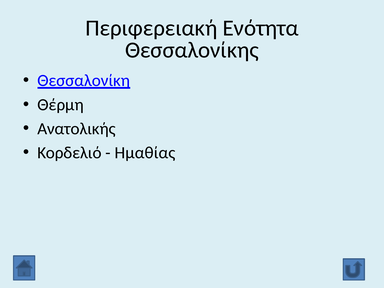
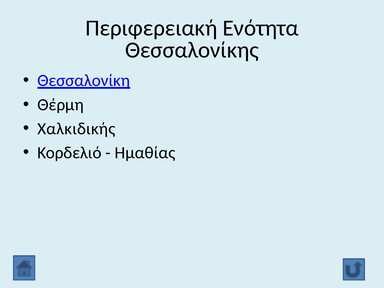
Ανατολικής: Ανατολικής -> Χαλκιδικής
